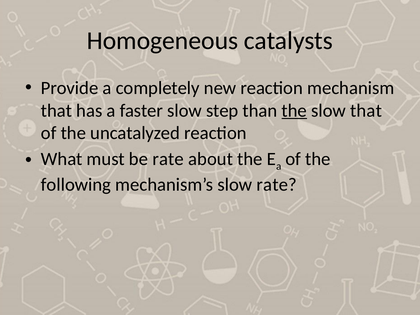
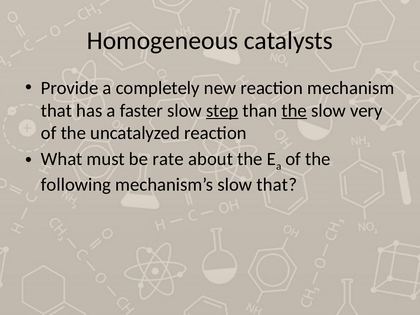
step underline: none -> present
slow that: that -> very
slow rate: rate -> that
